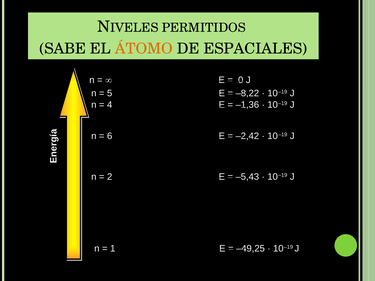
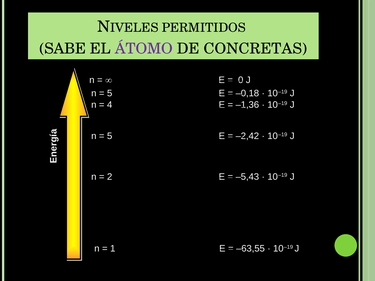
ÁTOMO colour: orange -> purple
ESPACIALES: ESPACIALES -> CONCRETAS
–8,22: –8,22 -> –0,18
6 at (110, 136): 6 -> 5
–49,25: –49,25 -> –63,55
